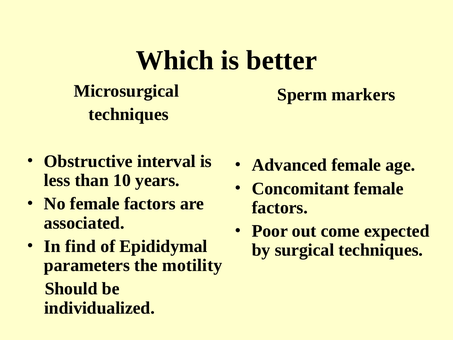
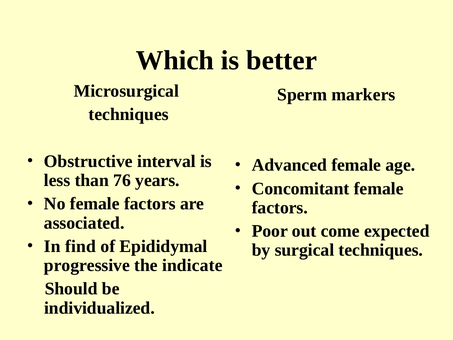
10: 10 -> 76
parameters: parameters -> progressive
motility: motility -> indicate
